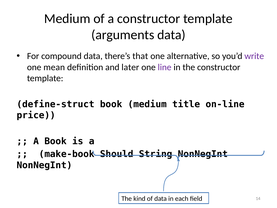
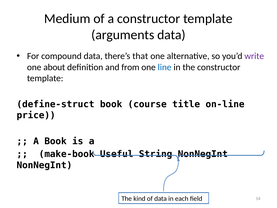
mean: mean -> about
later: later -> from
line colour: purple -> blue
book medium: medium -> course
Should: Should -> Useful
